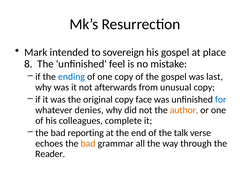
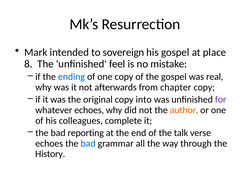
last: last -> real
unusual: unusual -> chapter
face: face -> into
for colour: blue -> purple
whatever denies: denies -> echoes
bad at (88, 143) colour: orange -> blue
Reader: Reader -> History
